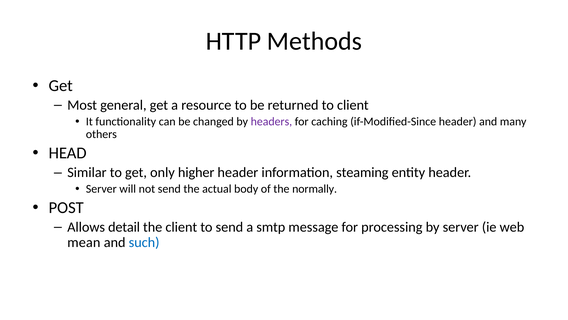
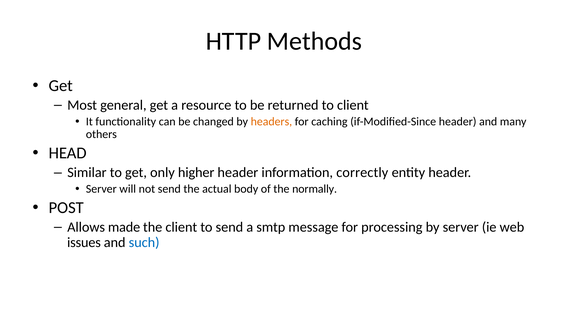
headers colour: purple -> orange
steaming: steaming -> correctly
detail: detail -> made
mean: mean -> issues
